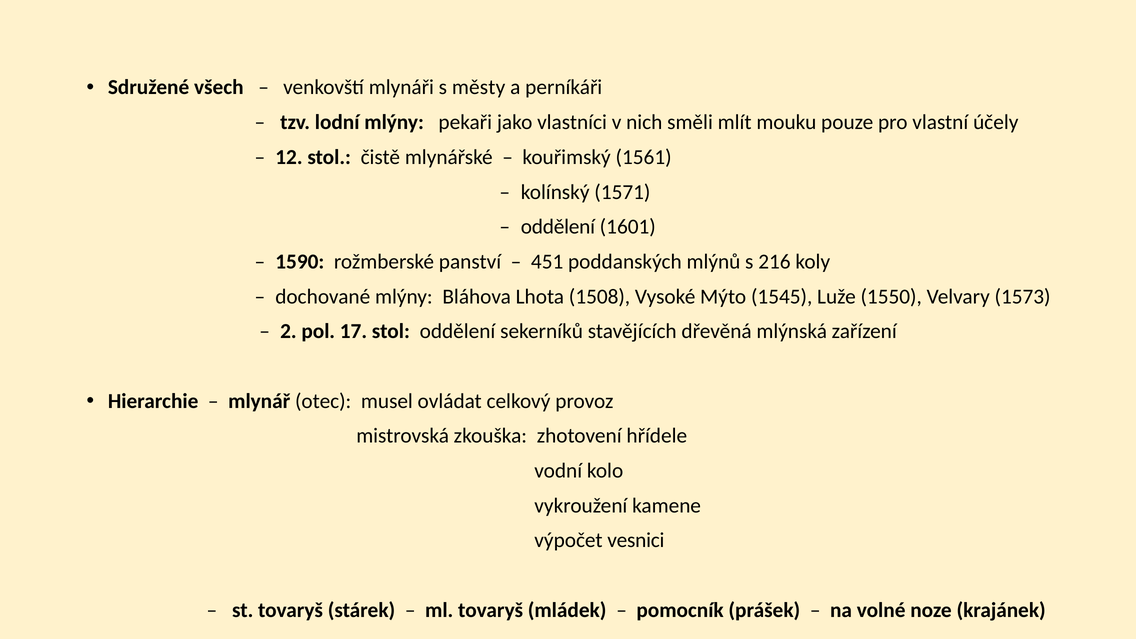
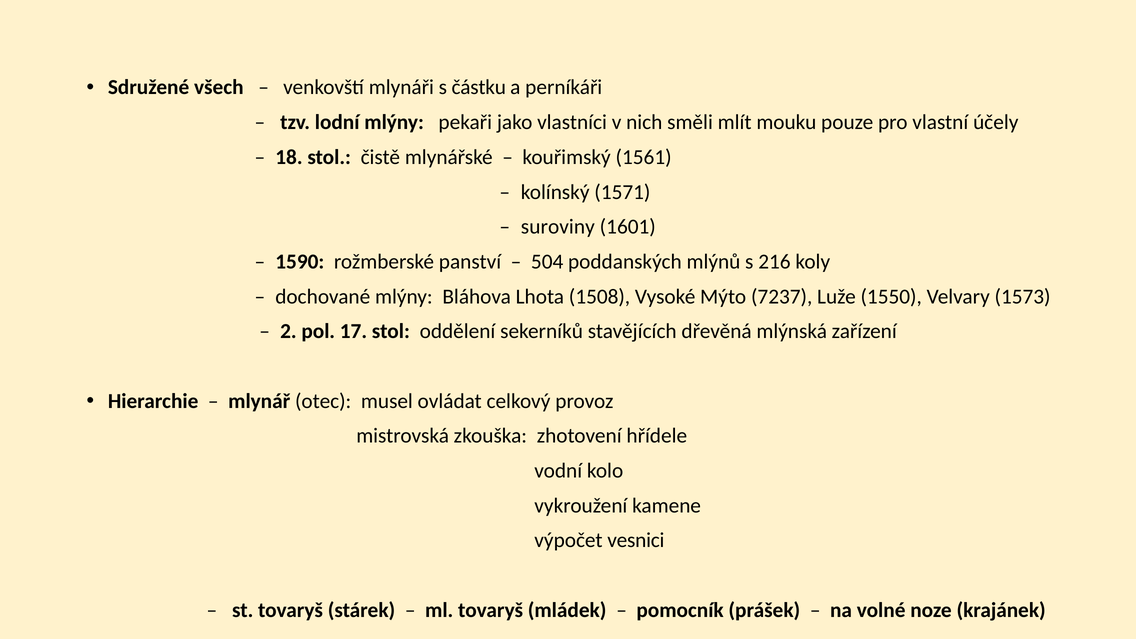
městy: městy -> částku
12: 12 -> 18
oddělení at (558, 227): oddělení -> suroviny
451: 451 -> 504
1545: 1545 -> 7237
